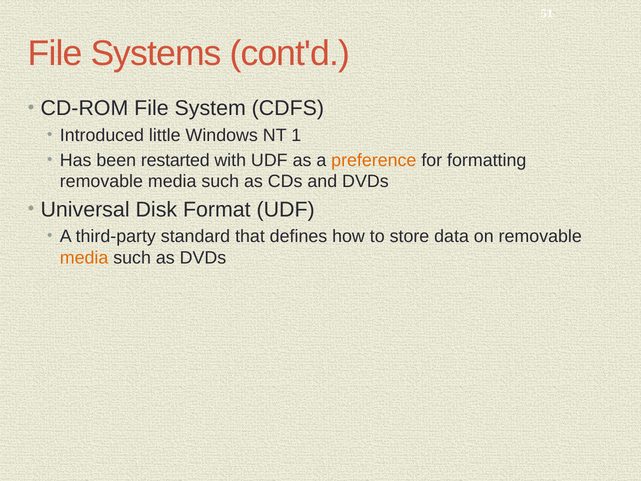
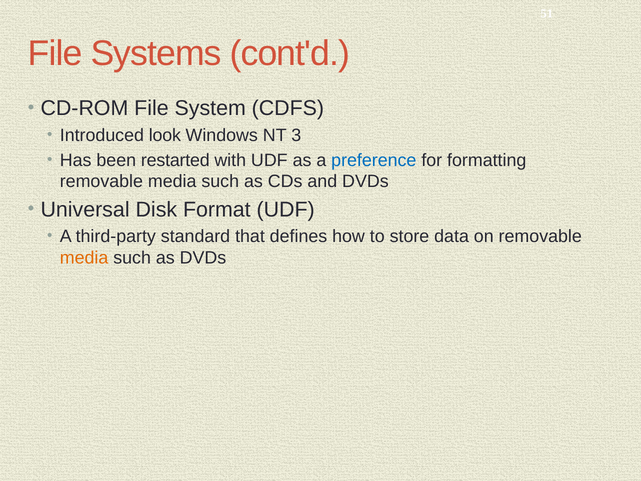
little: little -> look
1: 1 -> 3
preference colour: orange -> blue
